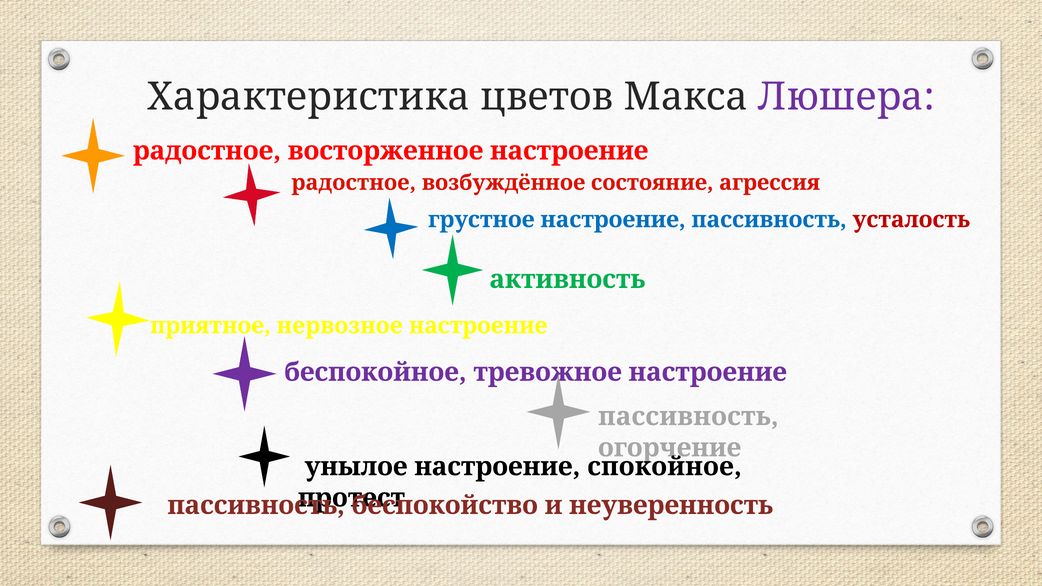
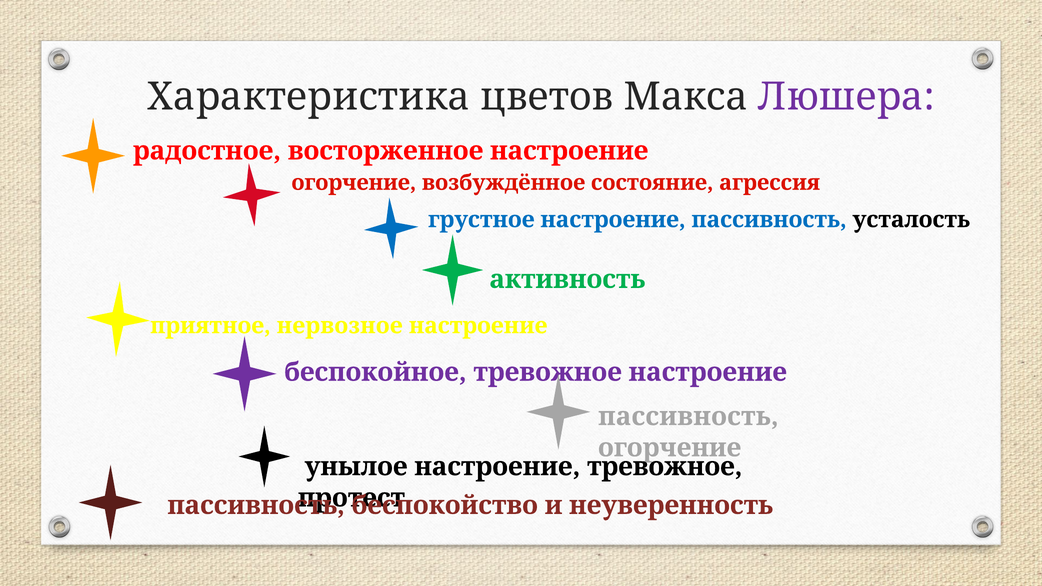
радостное at (354, 183): радостное -> огорчение
усталость colour: red -> black
настроение спокойное: спокойное -> тревожное
